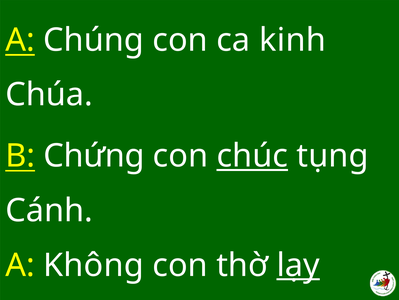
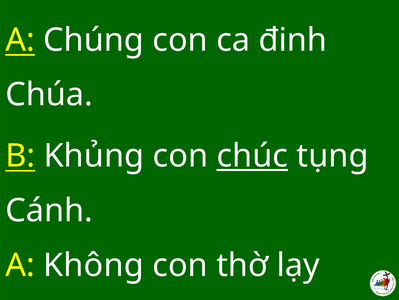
kinh: kinh -> đinh
Chứng: Chứng -> Khủng
lạy underline: present -> none
